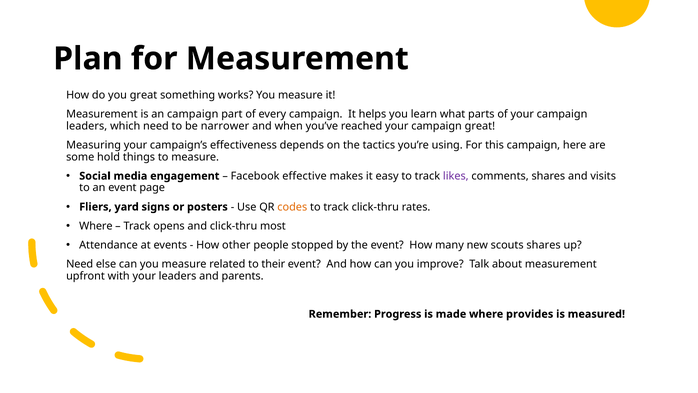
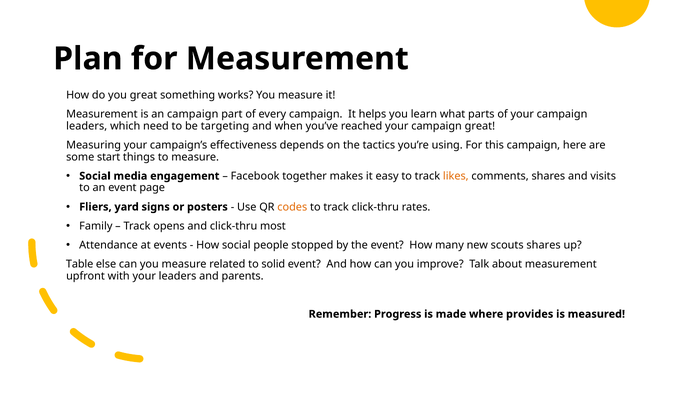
narrower: narrower -> targeting
hold: hold -> start
effective: effective -> together
likes colour: purple -> orange
Where at (96, 226): Where -> Family
How other: other -> social
Need at (80, 264): Need -> Table
their: their -> solid
